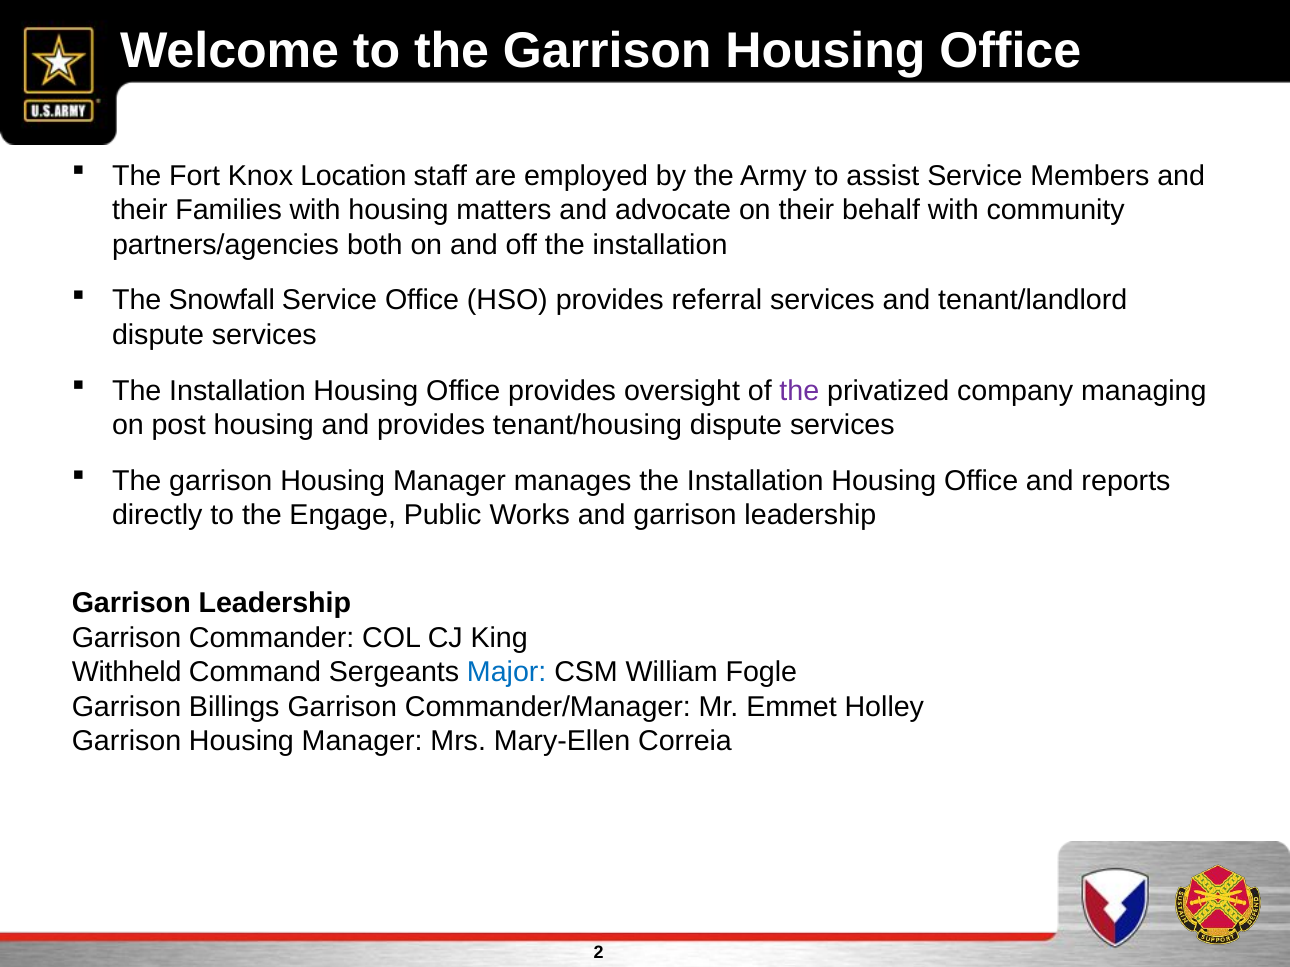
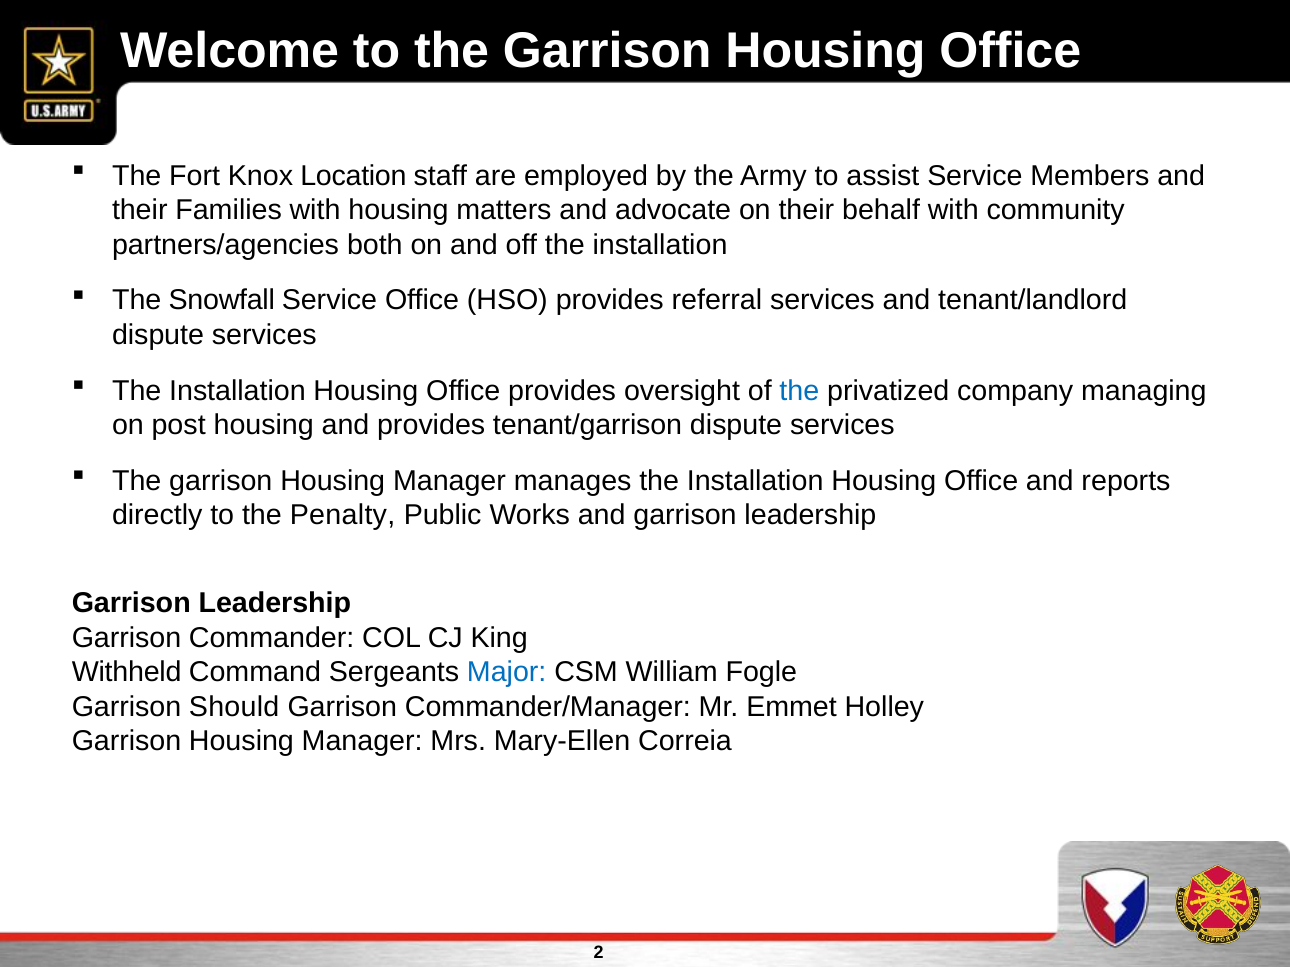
the at (799, 391) colour: purple -> blue
tenant/housing: tenant/housing -> tenant/garrison
Engage: Engage -> Penalty
Billings: Billings -> Should
